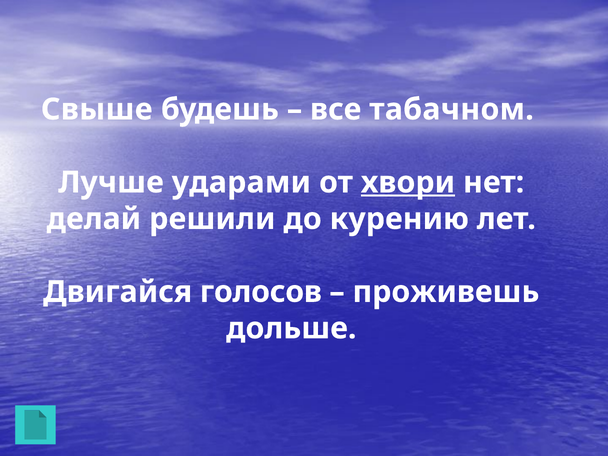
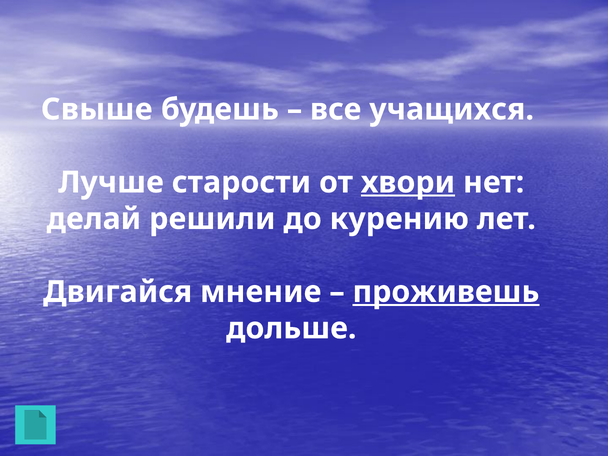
табачном: табачном -> учащихся
ударами: ударами -> старости
голосов: голосов -> мнение
проживешь underline: none -> present
